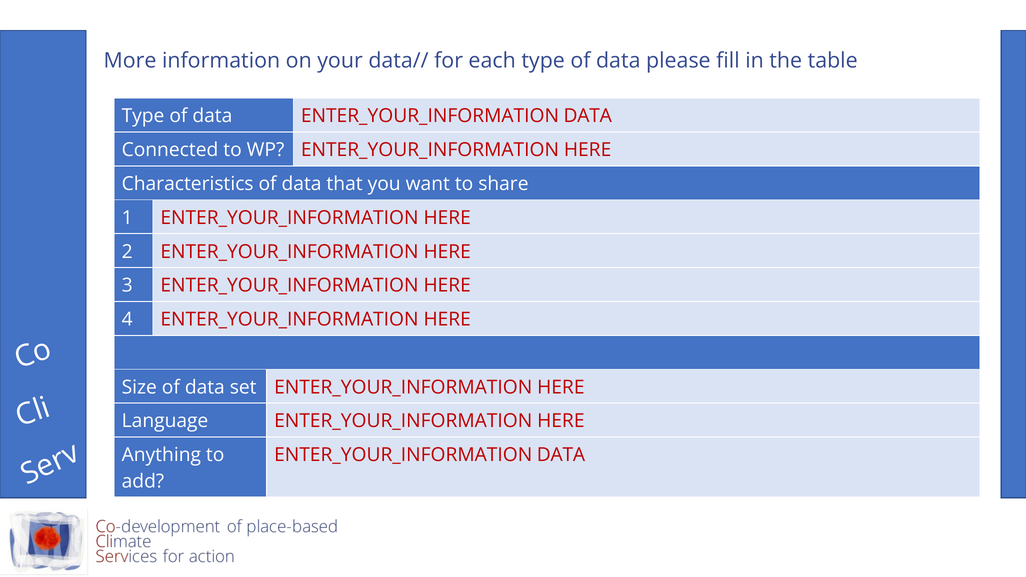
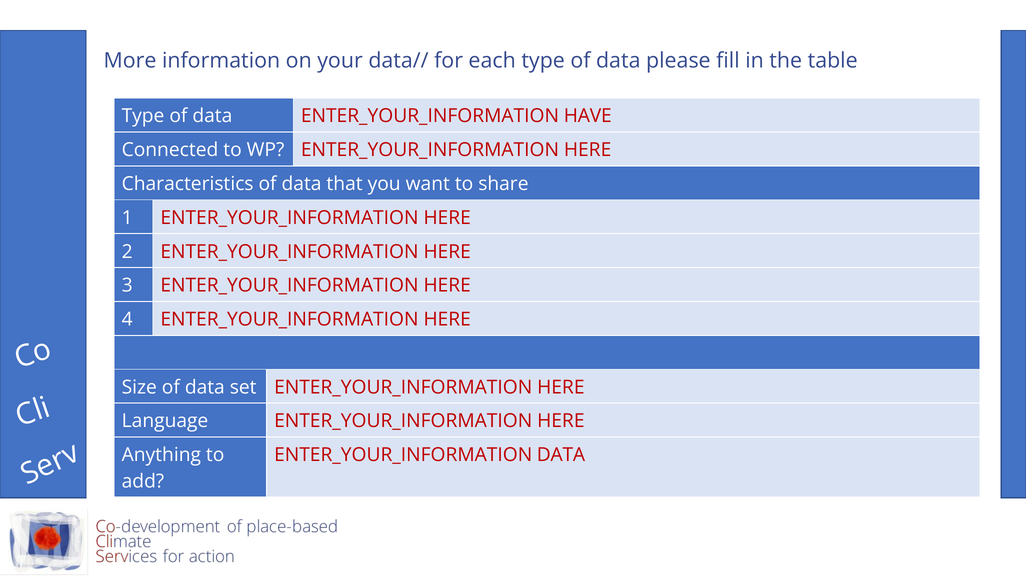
DATA at (588, 116): DATA -> HAVE
